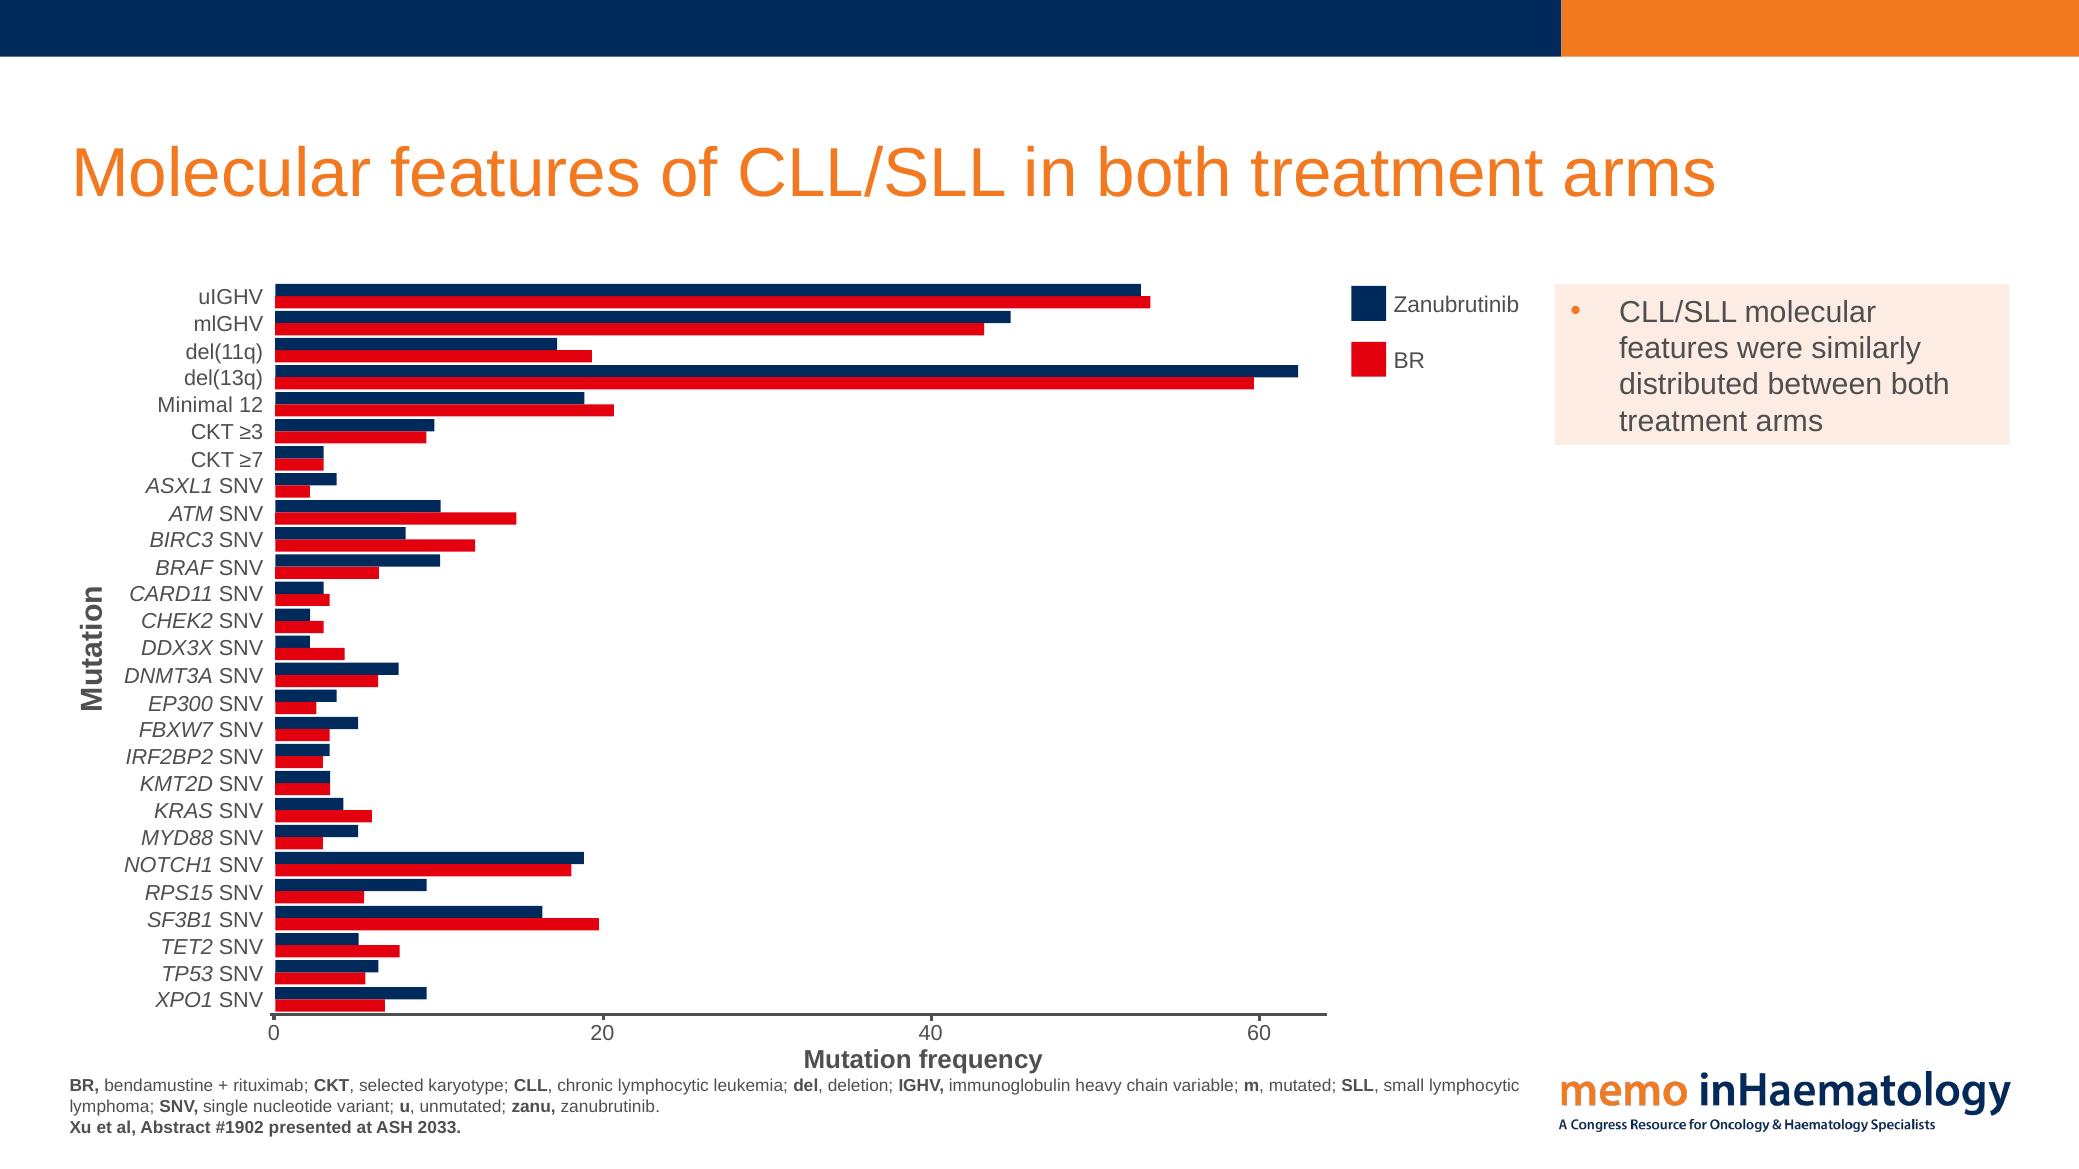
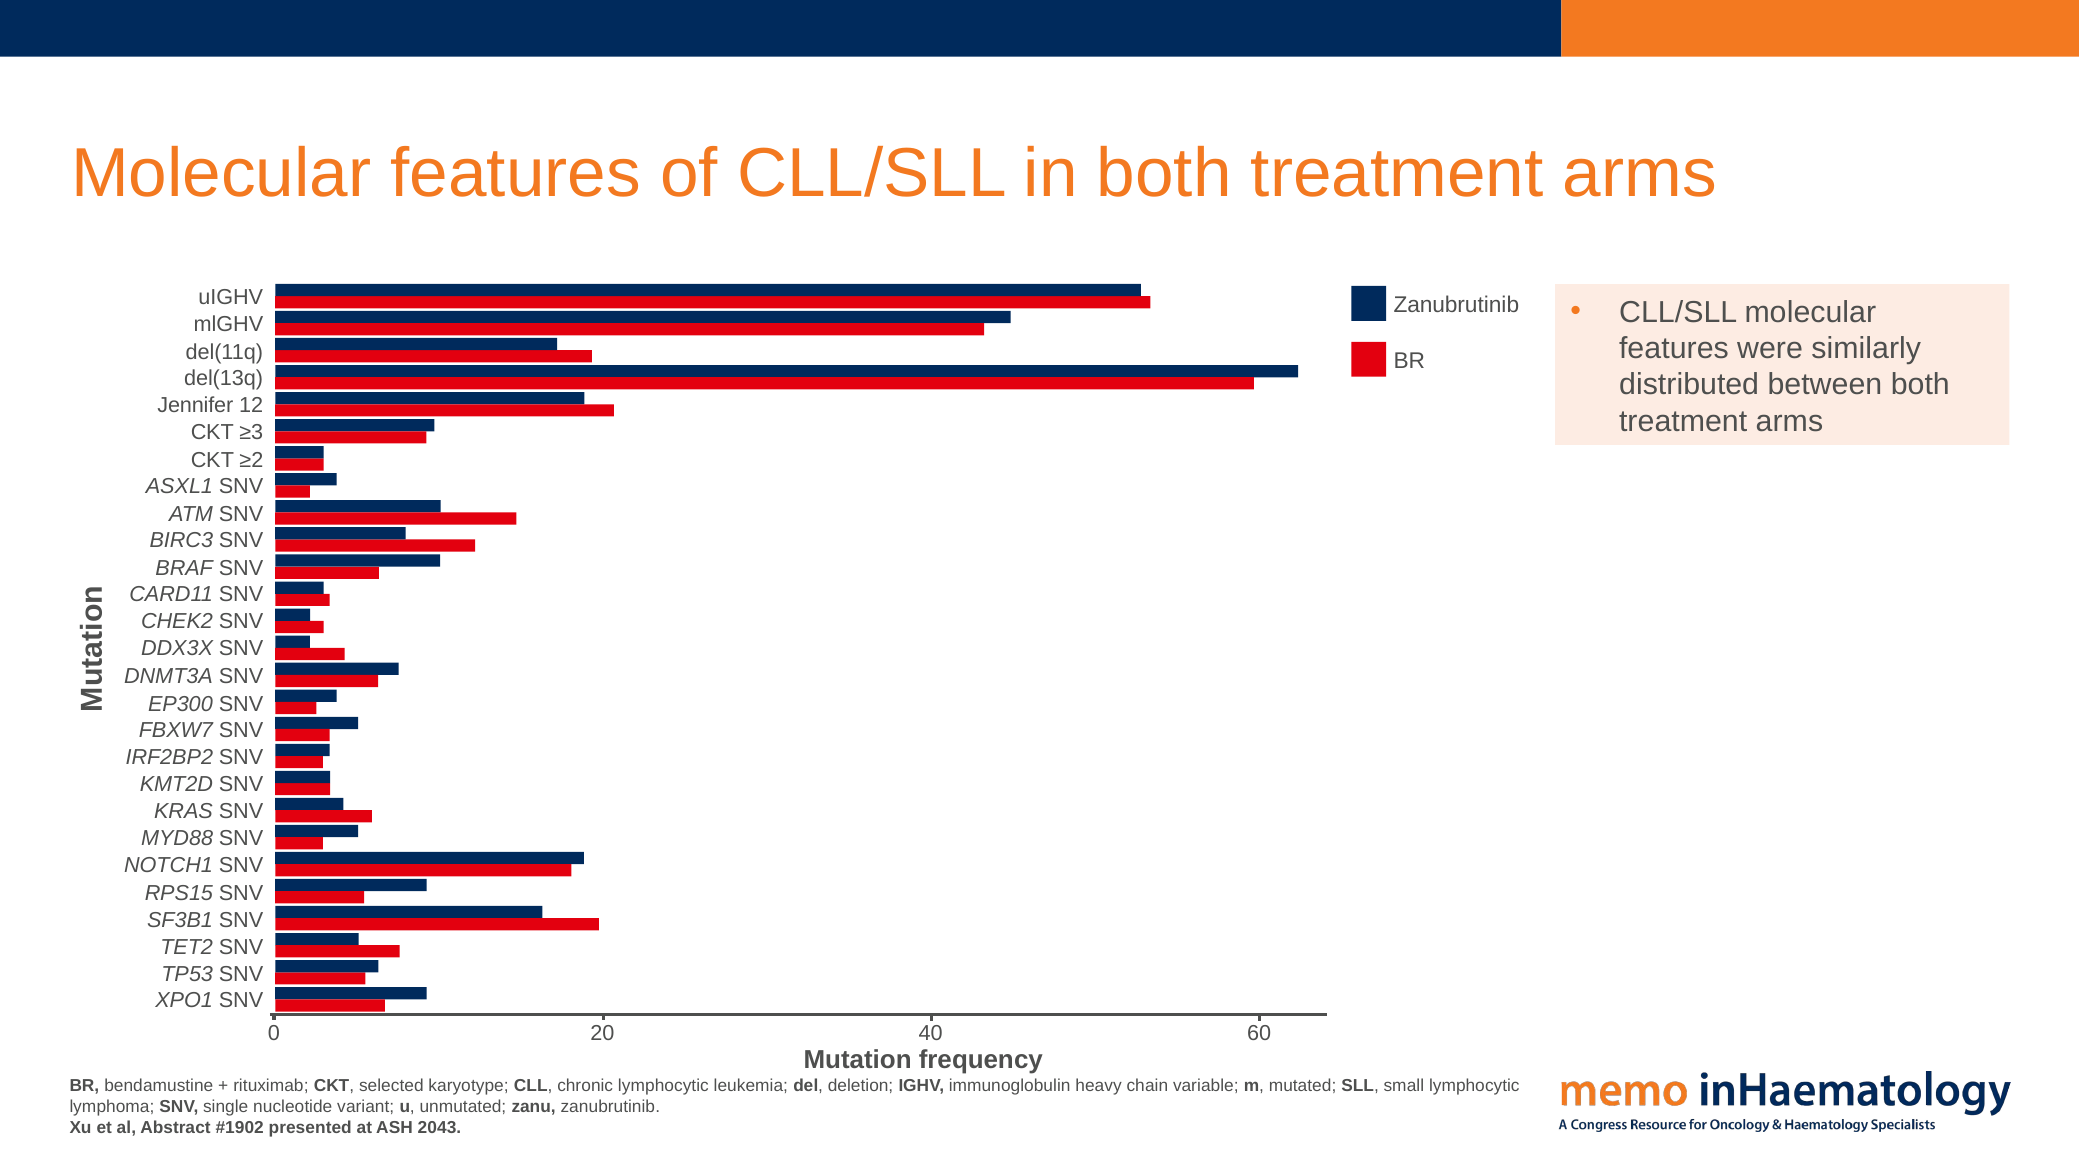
Minimal: Minimal -> Jennifer
≥7: ≥7 -> ≥2
2033: 2033 -> 2043
